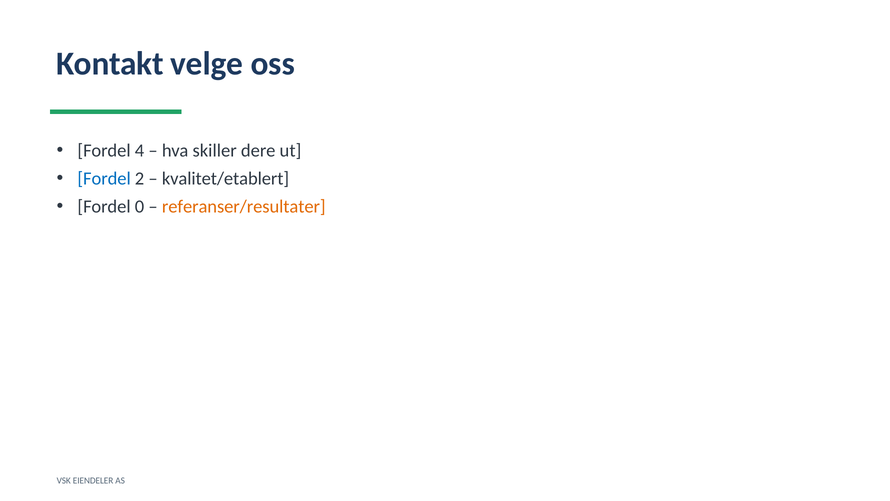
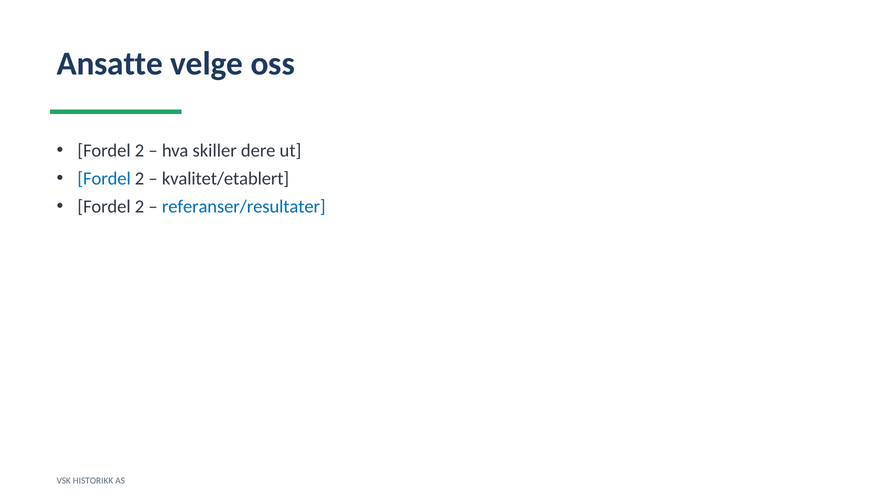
Kontakt: Kontakt -> Ansatte
4 at (140, 151): 4 -> 2
0 at (140, 206): 0 -> 2
referanser/resultater colour: orange -> blue
EIENDELER: EIENDELER -> HISTORIKK
